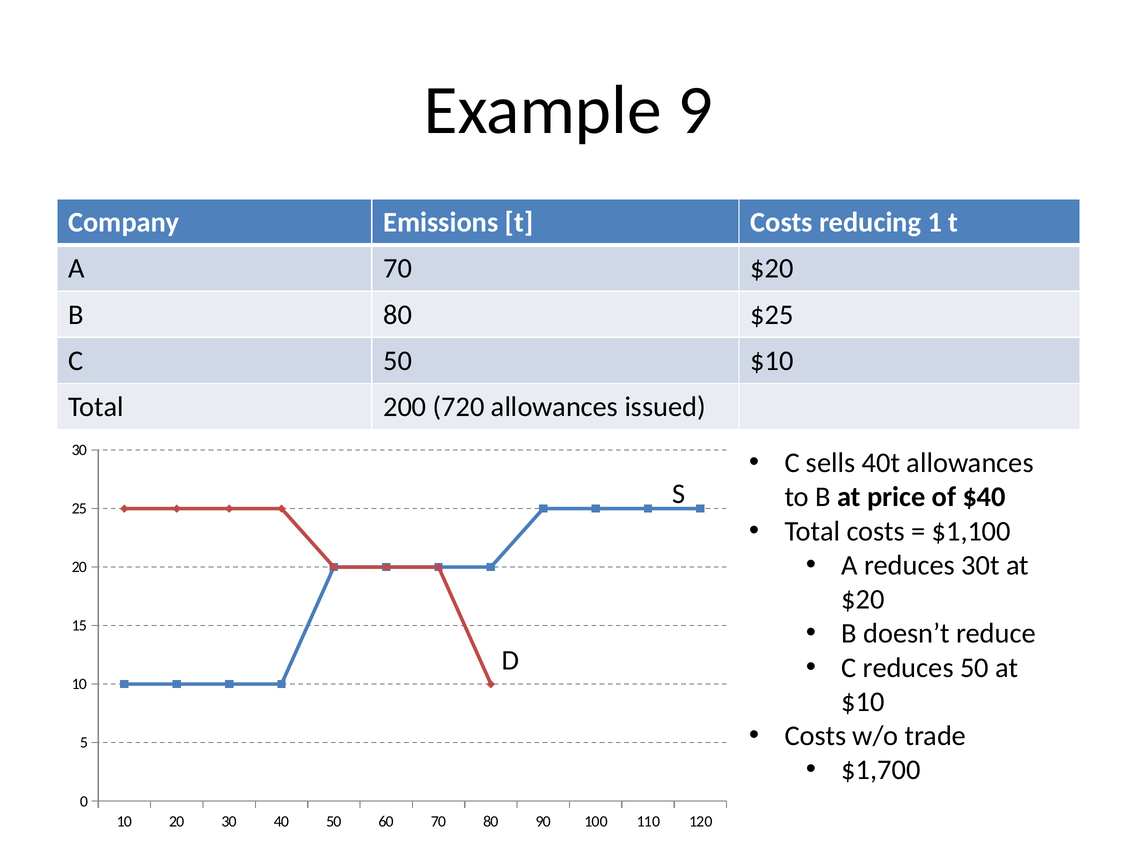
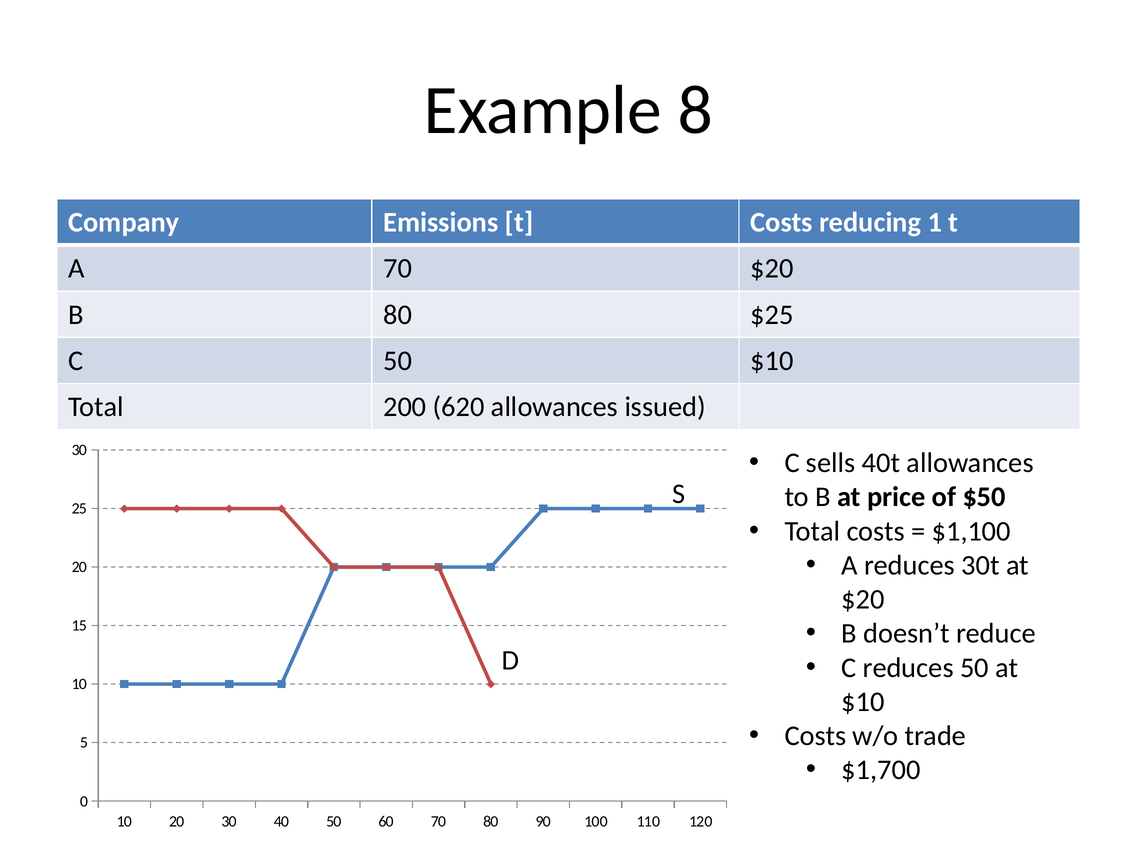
9: 9 -> 8
720: 720 -> 620
$40: $40 -> $50
